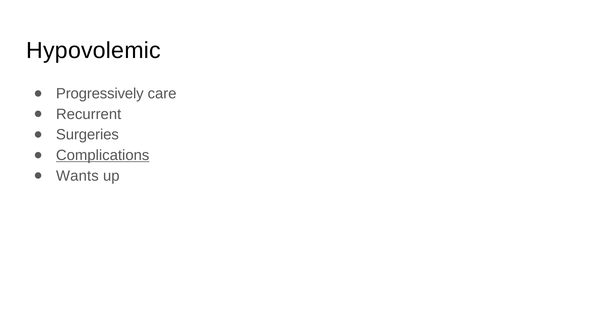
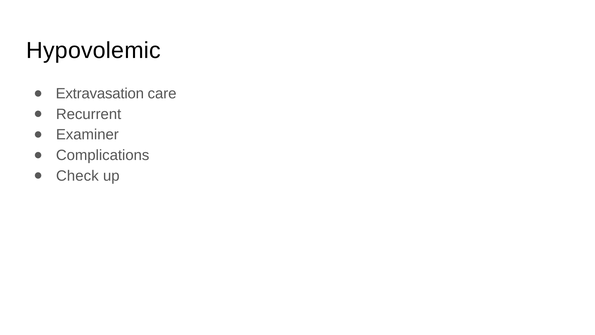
Progressively: Progressively -> Extravasation
Surgeries: Surgeries -> Examiner
Complications underline: present -> none
Wants: Wants -> Check
